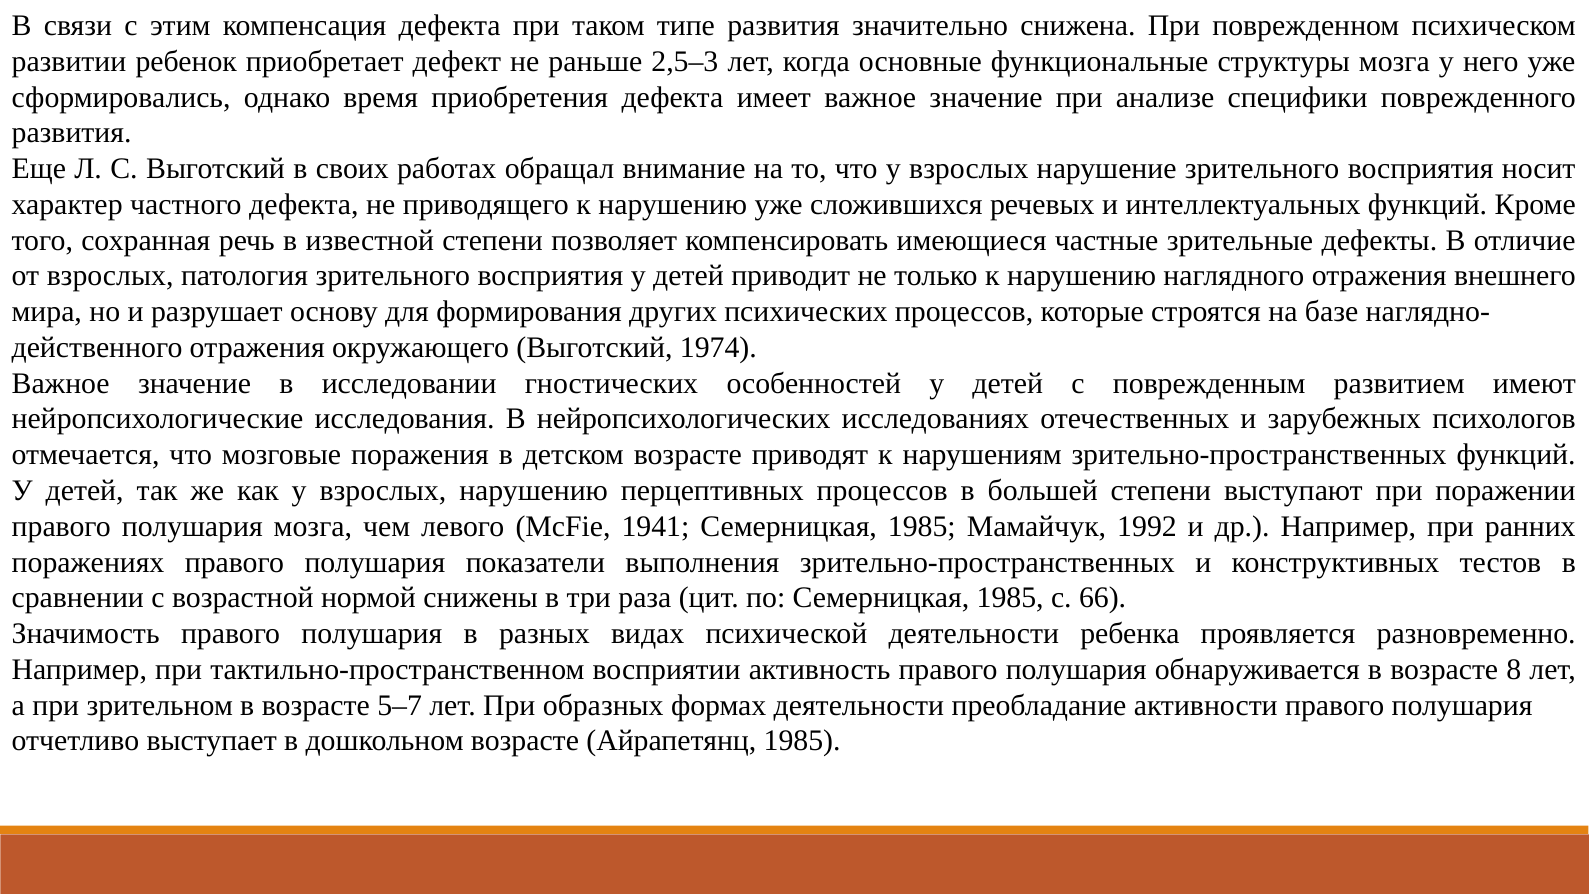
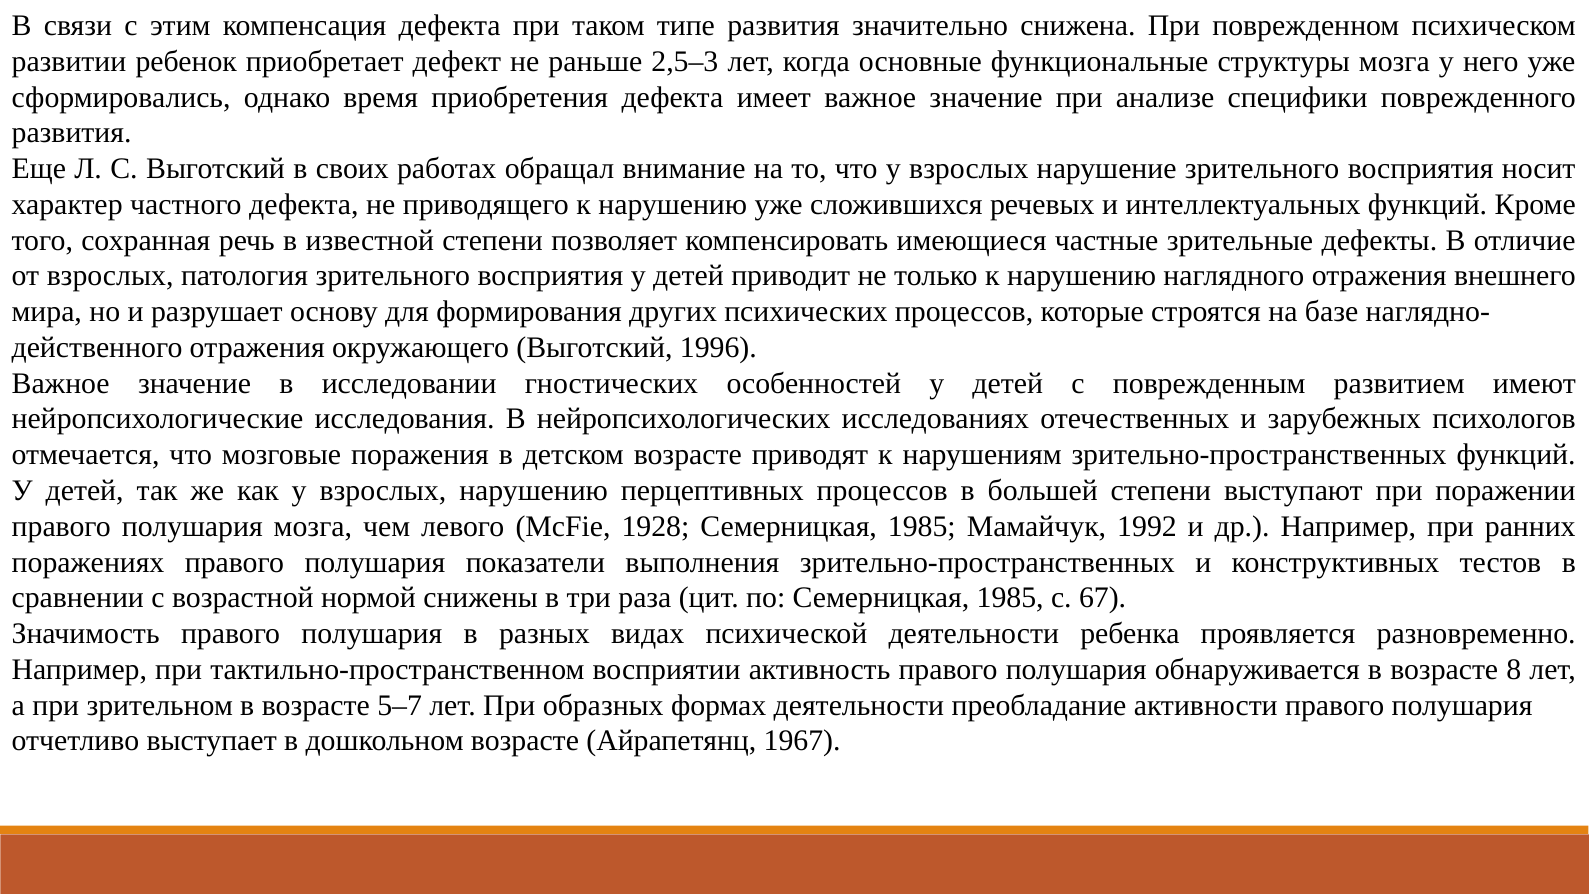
1974: 1974 -> 1996
1941: 1941 -> 1928
66: 66 -> 67
Айрапетянц 1985: 1985 -> 1967
